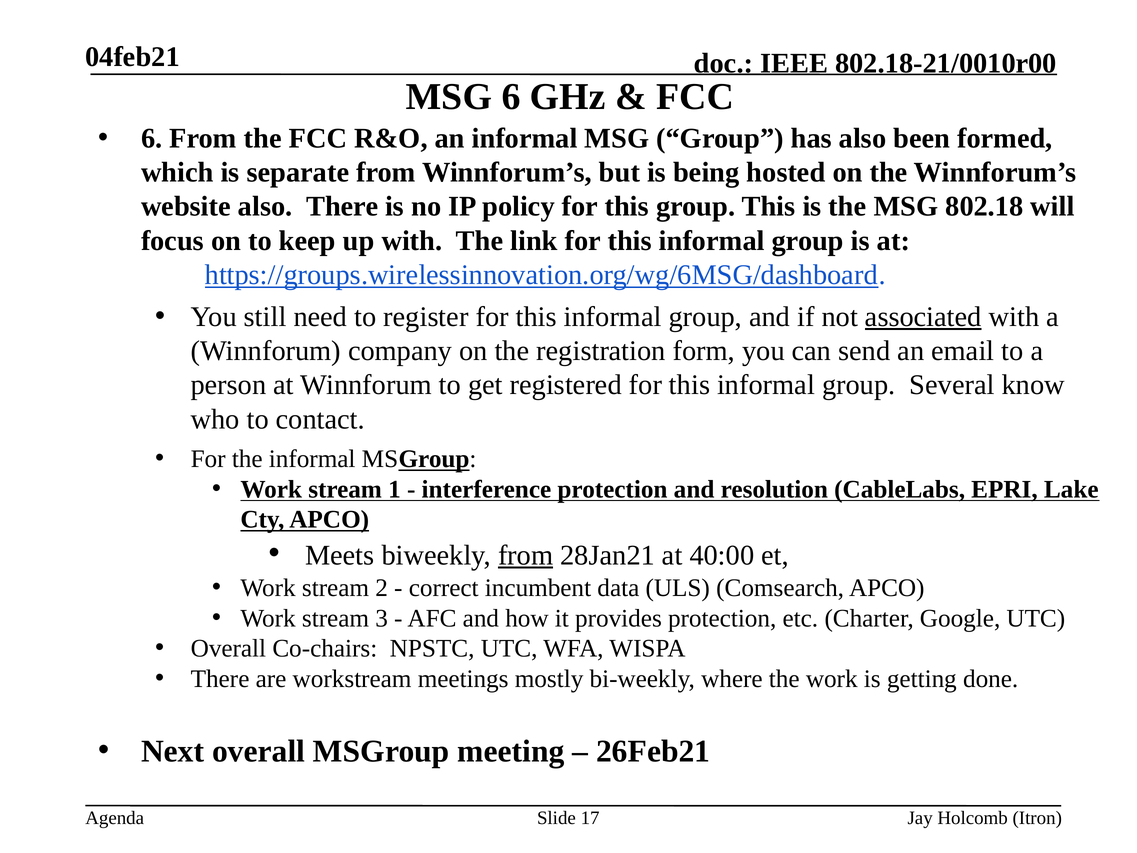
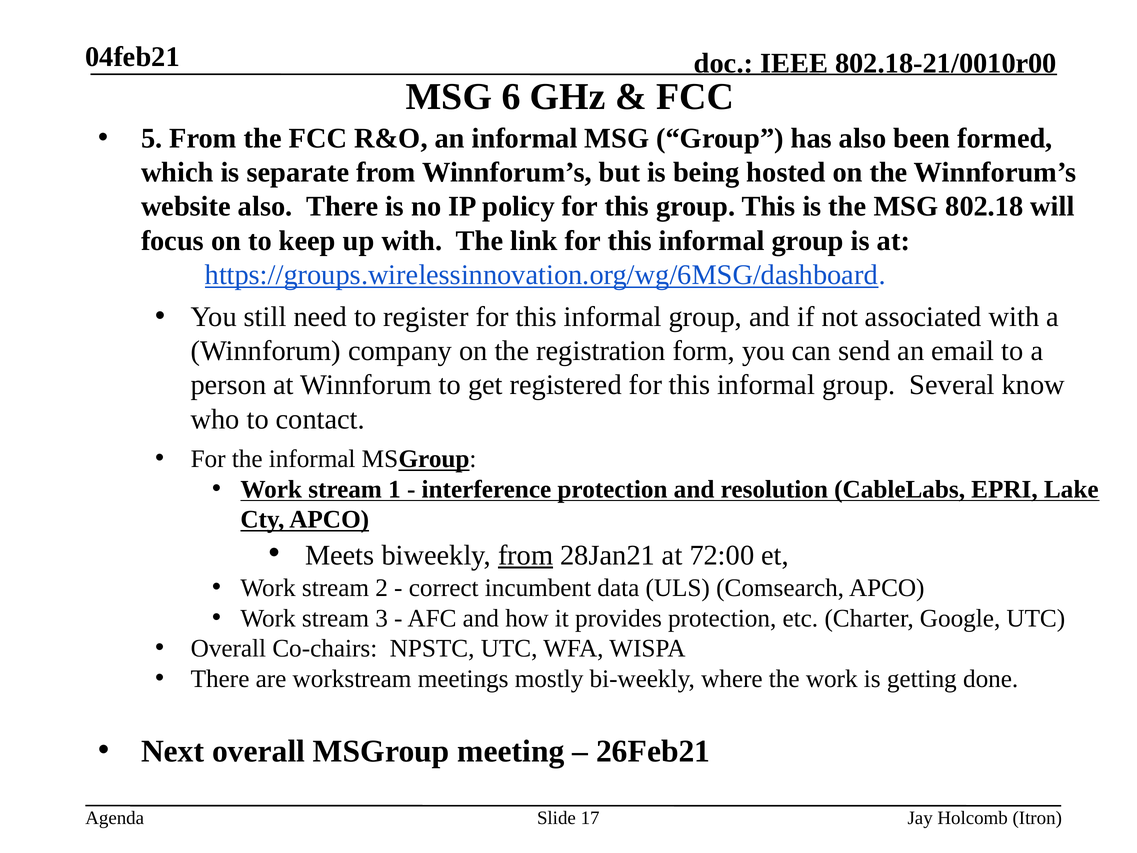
6 at (152, 138): 6 -> 5
associated underline: present -> none
40:00: 40:00 -> 72:00
